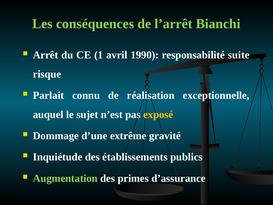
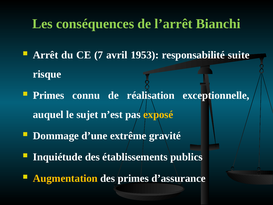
1: 1 -> 7
1990: 1990 -> 1953
Parlait at (49, 95): Parlait -> Primes
Augmentation colour: light green -> yellow
